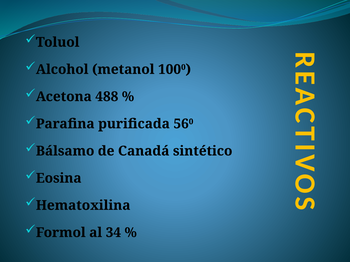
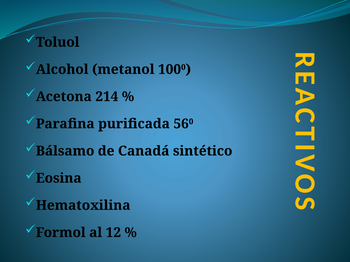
488: 488 -> 214
34: 34 -> 12
